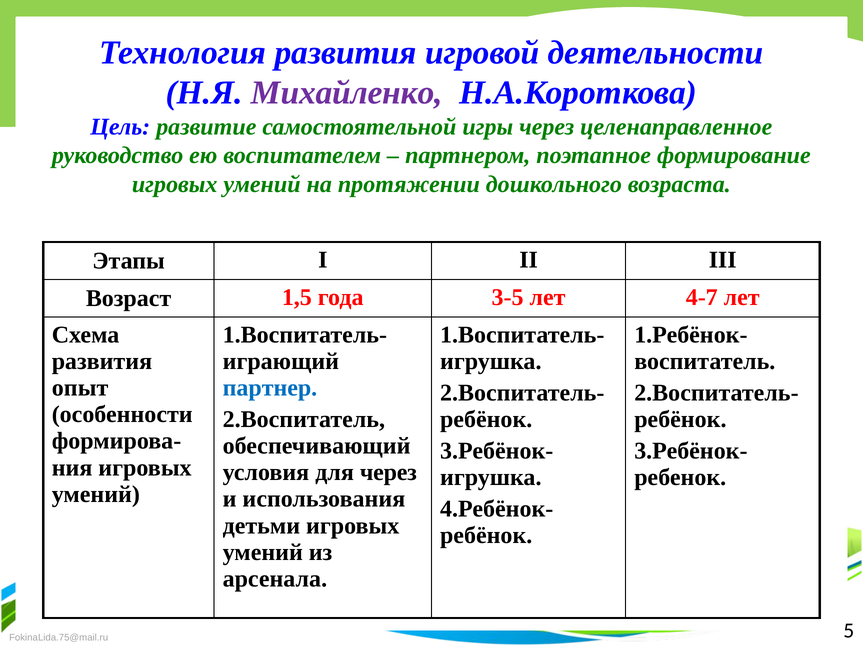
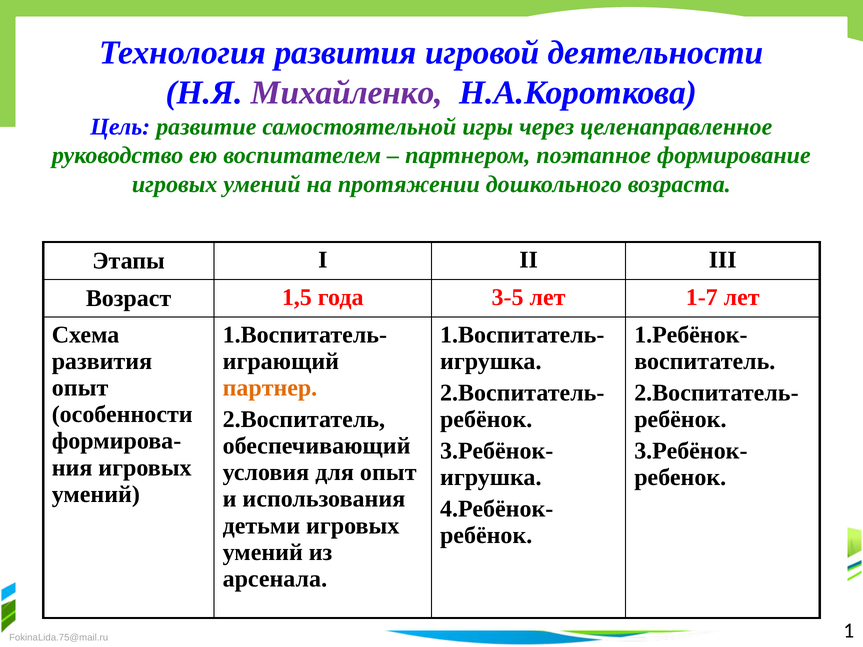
4-7: 4-7 -> 1-7
партнер colour: blue -> orange
для через: через -> опыт
5: 5 -> 1
